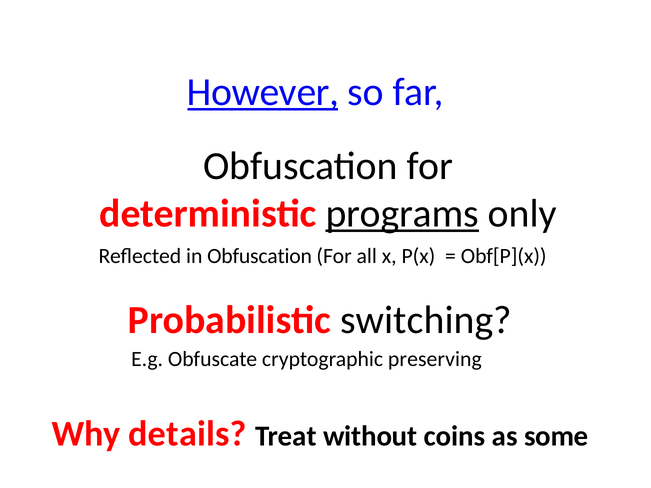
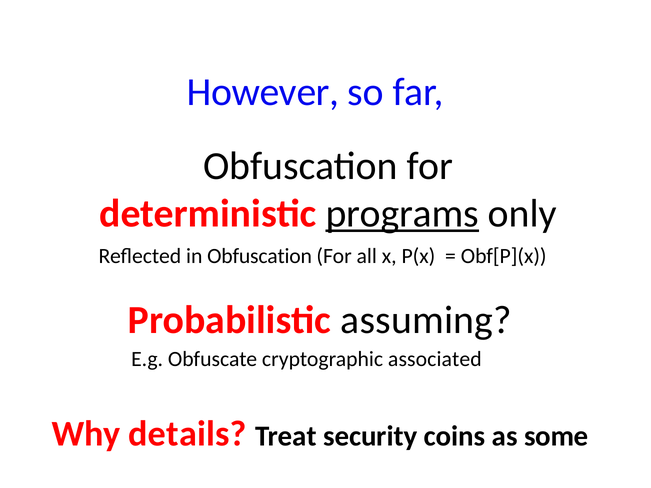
However underline: present -> none
switching: switching -> assuming
preserving: preserving -> associated
without: without -> security
